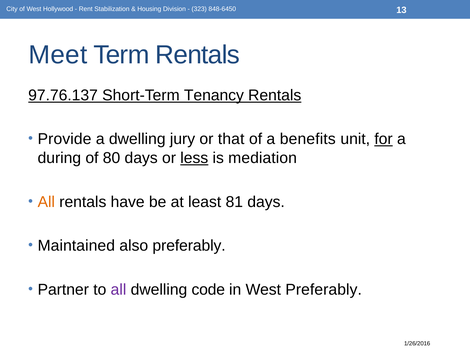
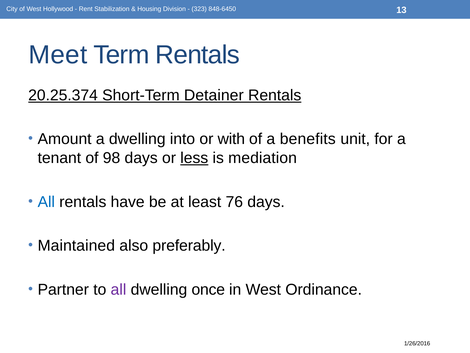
97.76.137: 97.76.137 -> 20.25.374
Tenancy: Tenancy -> Detainer
Provide: Provide -> Amount
jury: jury -> into
that: that -> with
for underline: present -> none
during: during -> tenant
80: 80 -> 98
All at (46, 202) colour: orange -> blue
81: 81 -> 76
code: code -> once
West Preferably: Preferably -> Ordinance
